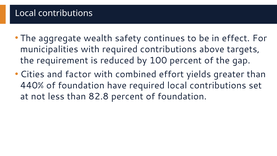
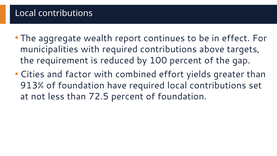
safety: safety -> report
440%: 440% -> 913%
82.8: 82.8 -> 72.5
